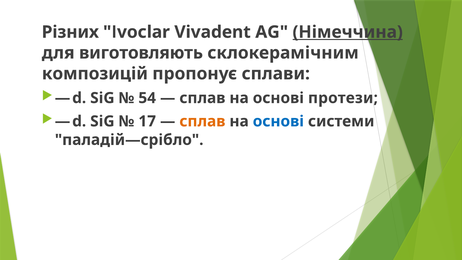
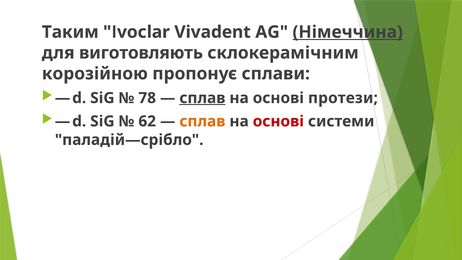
Різних: Різних -> Таким
композицій: композицій -> корозійною
54: 54 -> 78
сплав at (202, 98) underline: none -> present
17: 17 -> 62
основі at (278, 121) colour: blue -> red
